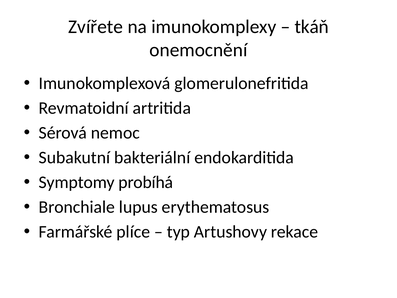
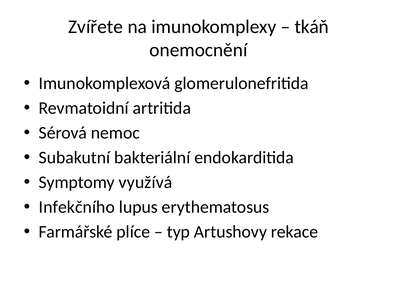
probíhá: probíhá -> využívá
Bronchiale: Bronchiale -> Infekčního
